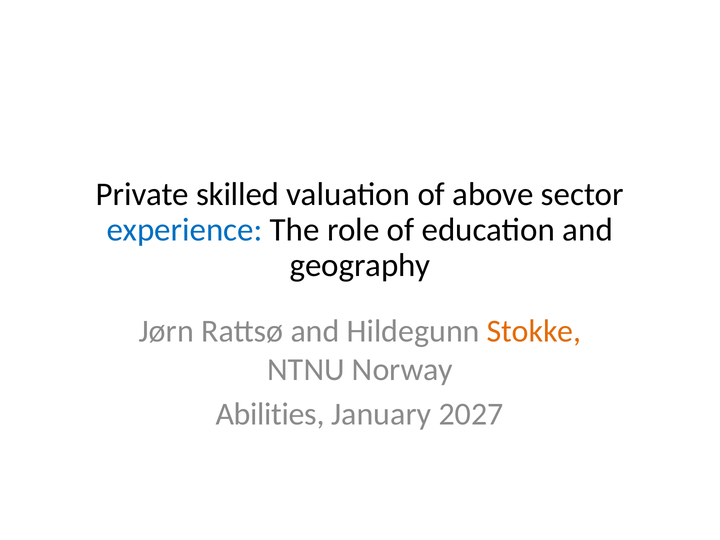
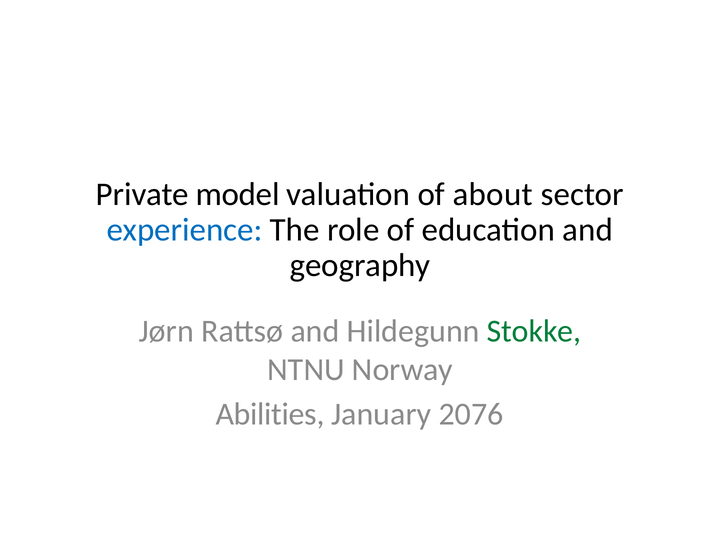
skilled: skilled -> model
above: above -> about
Stokke colour: orange -> green
2027: 2027 -> 2076
